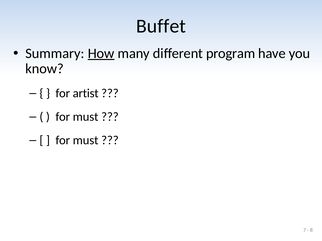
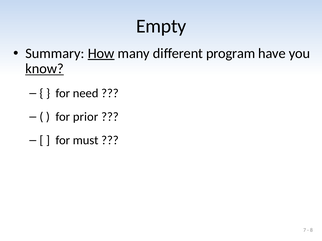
Buffet: Buffet -> Empty
know underline: none -> present
artist: artist -> need
must at (86, 117): must -> prior
